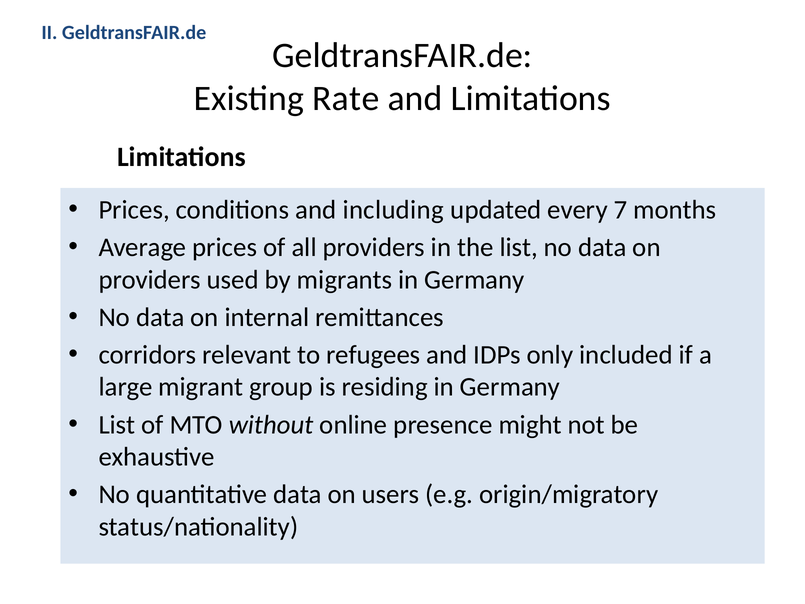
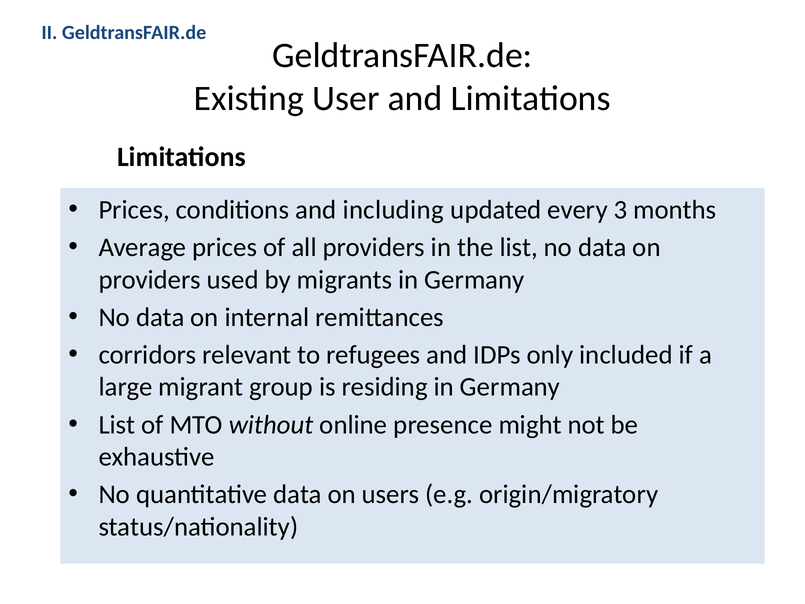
Rate: Rate -> User
7: 7 -> 3
